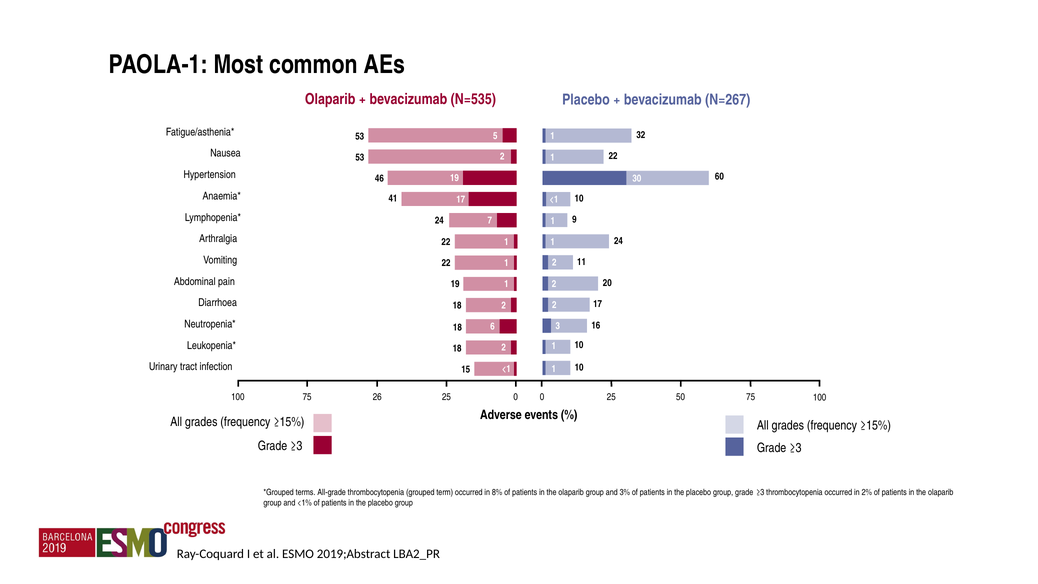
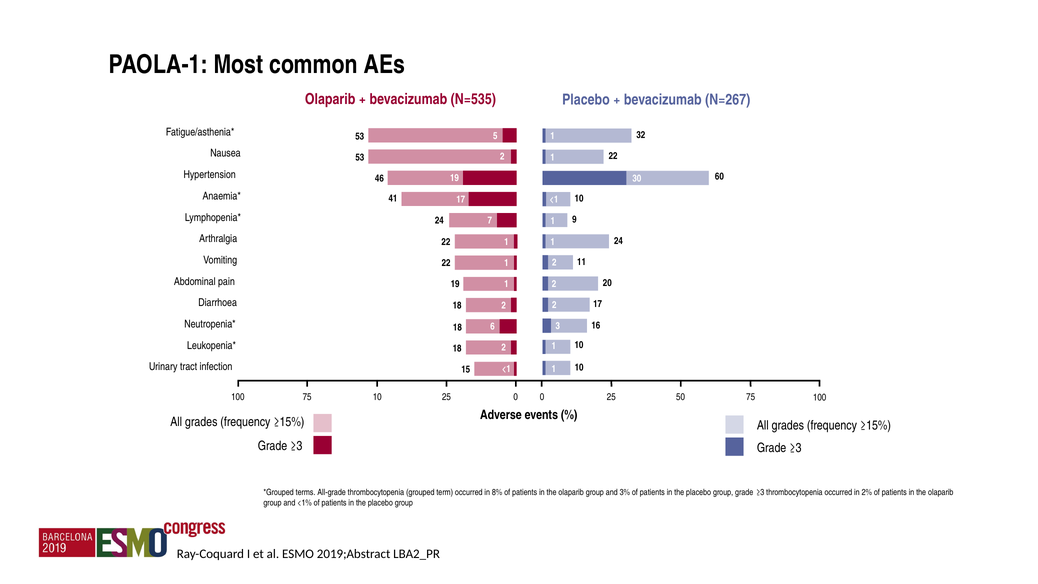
75 26: 26 -> 10
